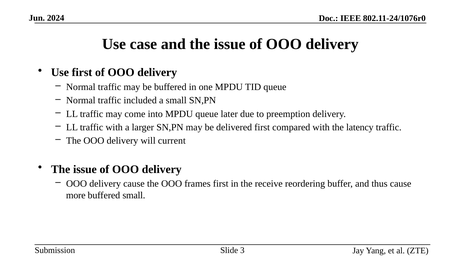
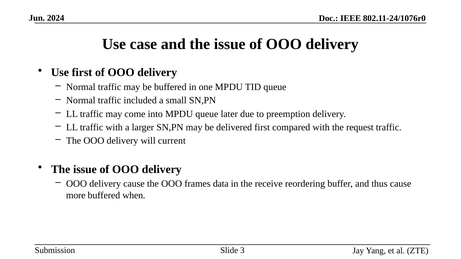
latency: latency -> request
frames first: first -> data
buffered small: small -> when
